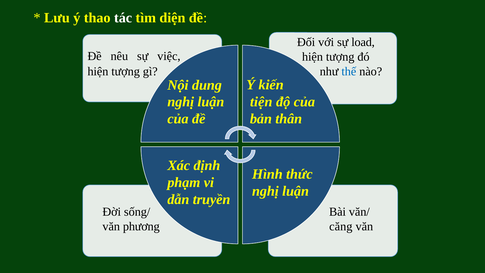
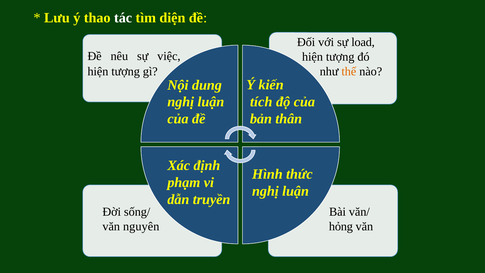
thế colour: blue -> orange
tiện: tiện -> tích
phương: phương -> nguyên
căng: căng -> hỏng
